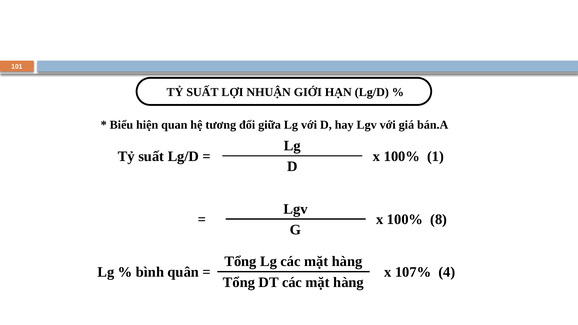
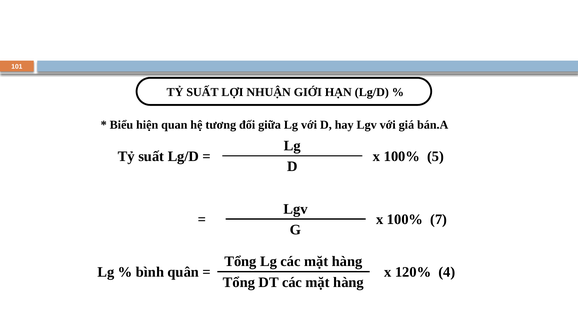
1: 1 -> 5
8: 8 -> 7
107%: 107% -> 120%
